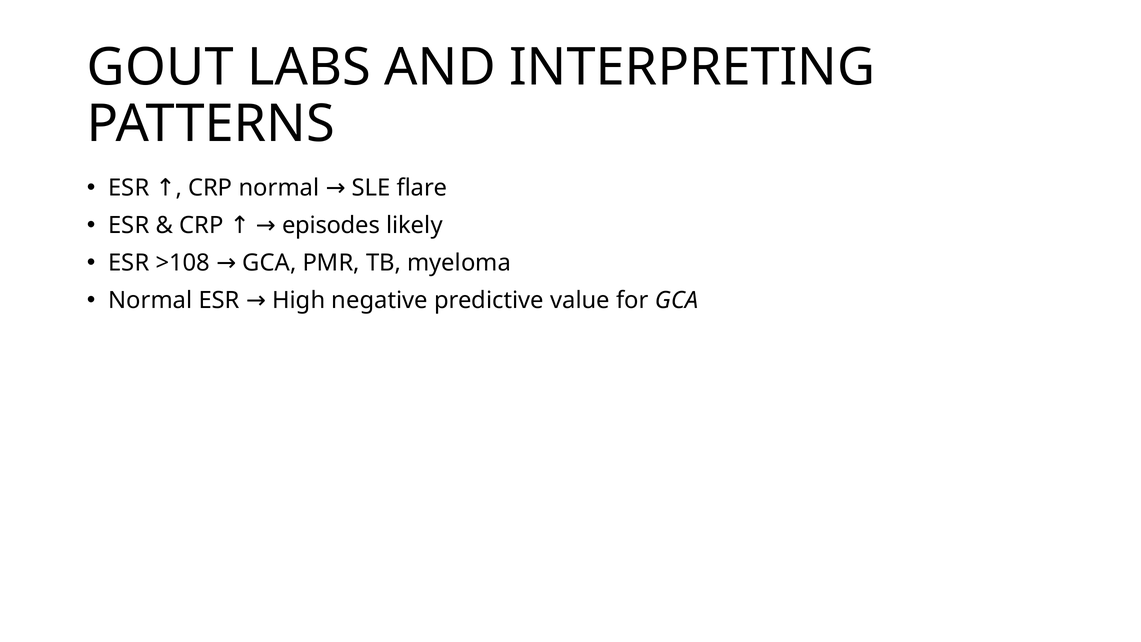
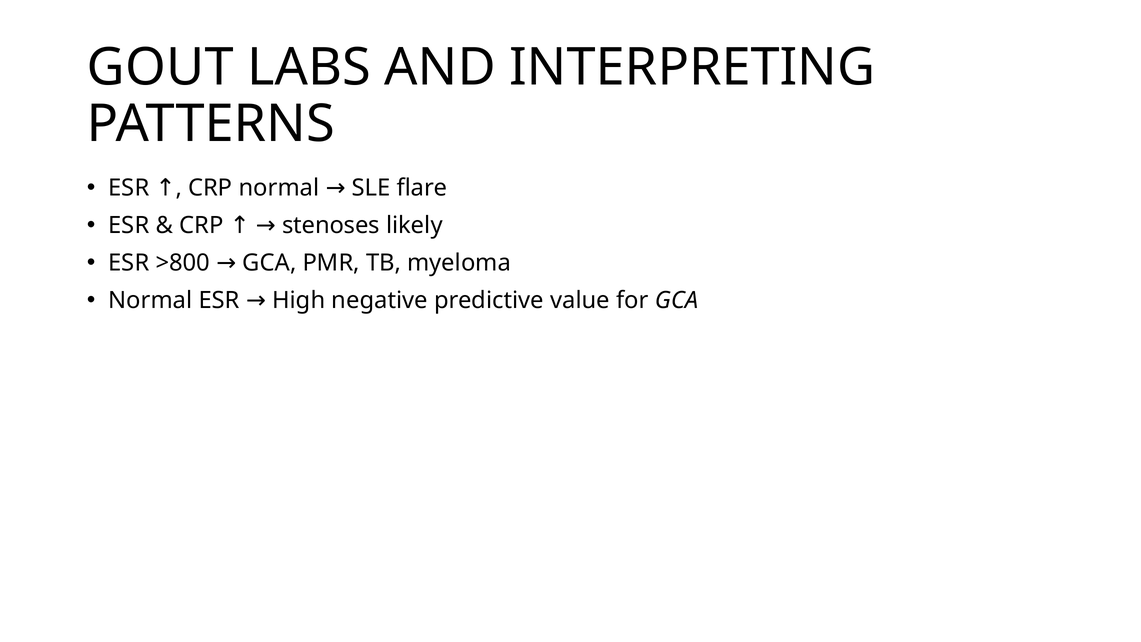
episodes: episodes -> stenoses
>108: >108 -> >800
